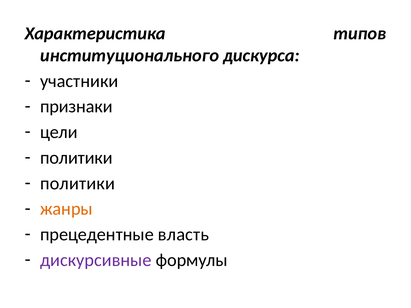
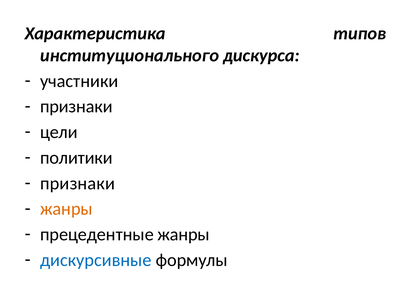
политики at (78, 184): политики -> признаки
прецедентные власть: власть -> жанры
дискурсивные colour: purple -> blue
